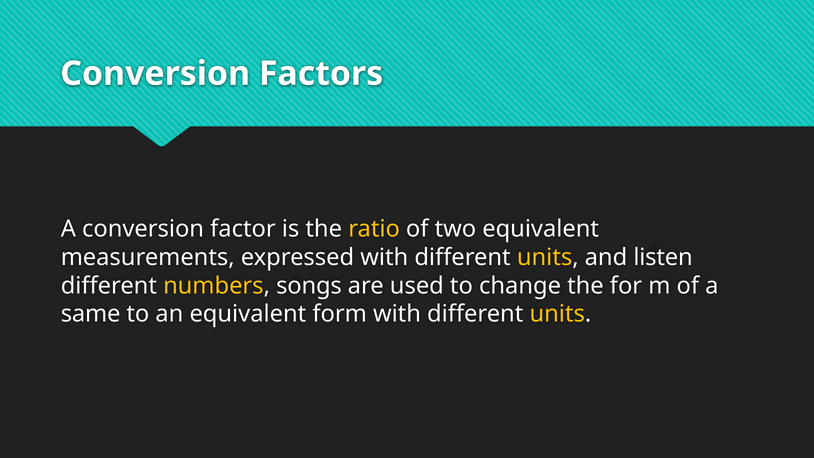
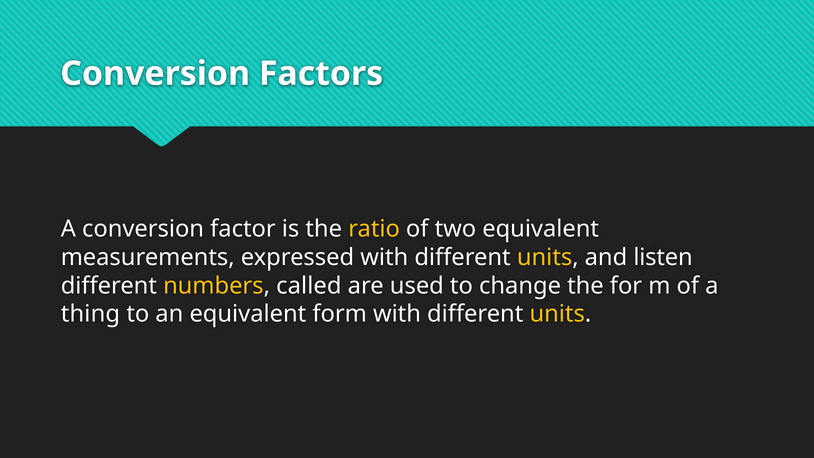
songs: songs -> called
same: same -> thing
